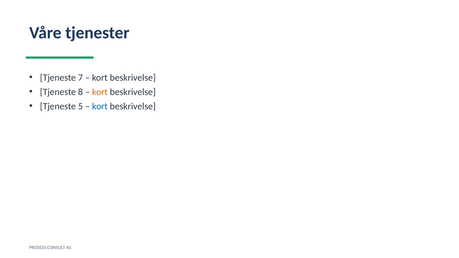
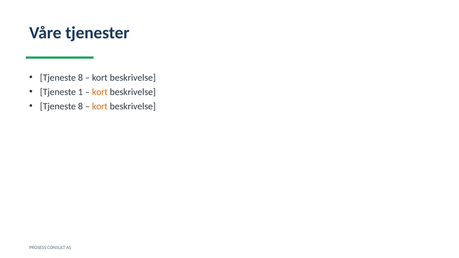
7 at (80, 78): 7 -> 8
8: 8 -> 1
5 at (80, 106): 5 -> 8
kort at (100, 106) colour: blue -> orange
